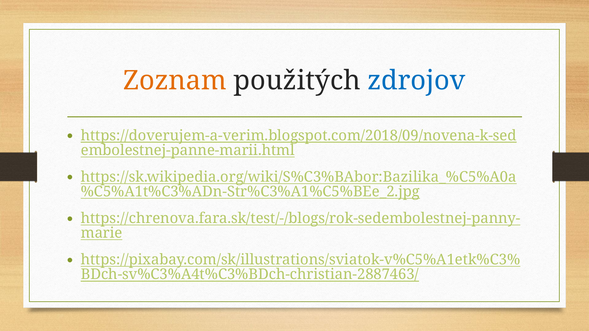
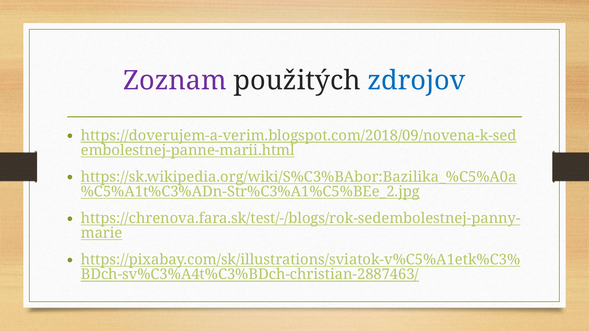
Zoznam colour: orange -> purple
